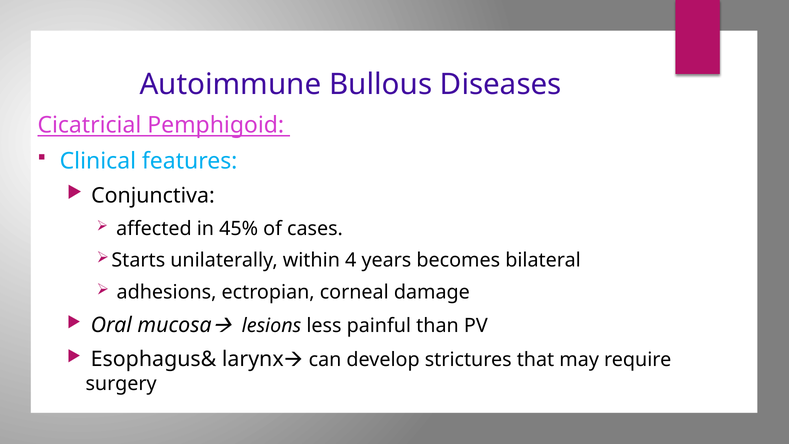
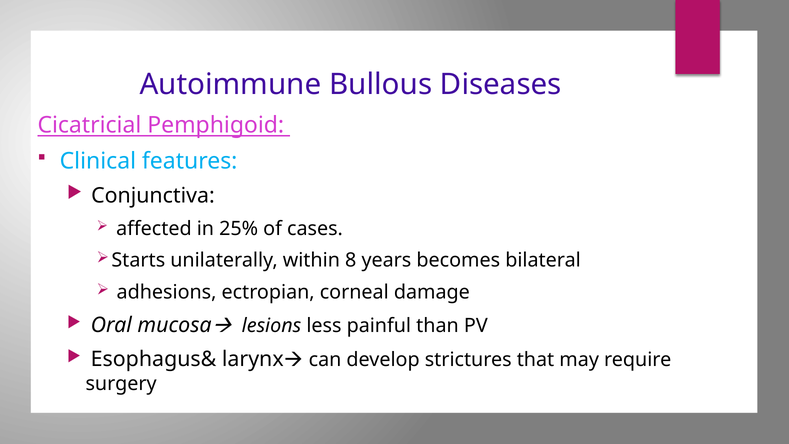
45%: 45% -> 25%
4: 4 -> 8
